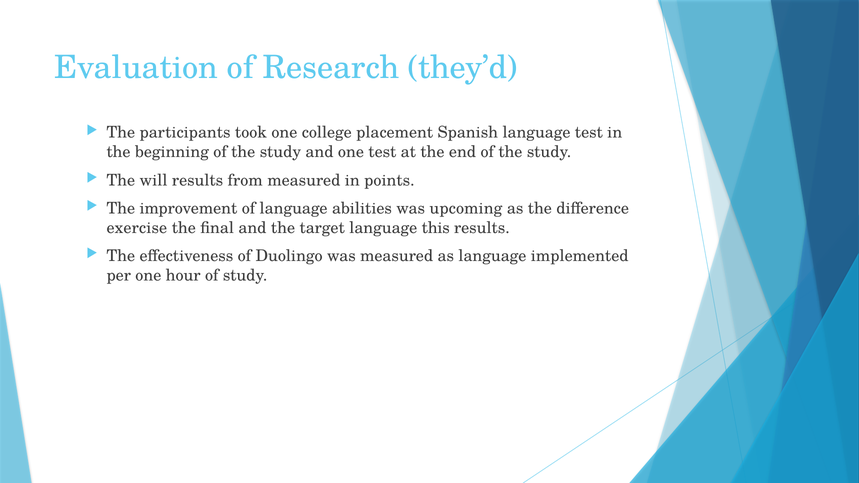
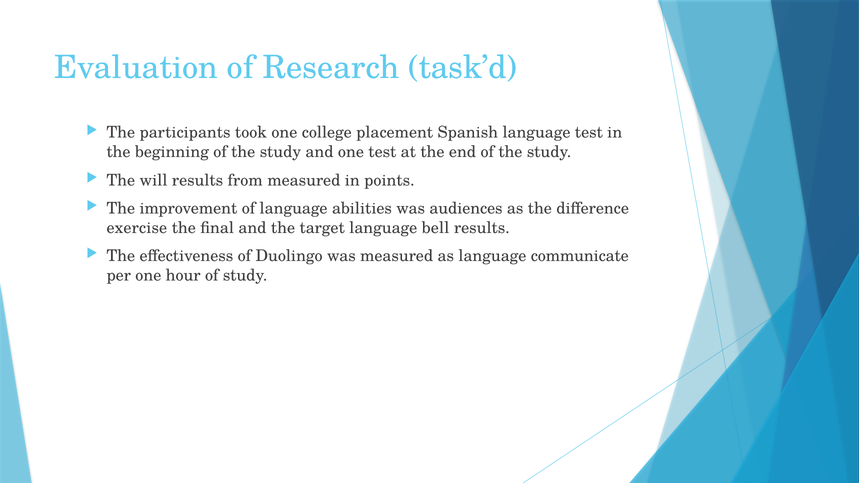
they’d: they’d -> task’d
upcoming: upcoming -> audiences
this: this -> bell
implemented: implemented -> communicate
